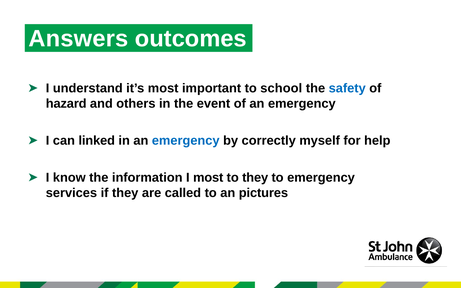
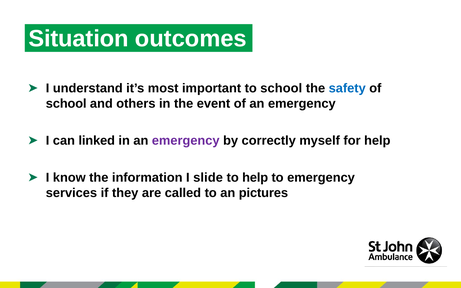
Answers: Answers -> Situation
hazard at (66, 104): hazard -> school
emergency at (186, 141) colour: blue -> purple
I most: most -> slide
to they: they -> help
